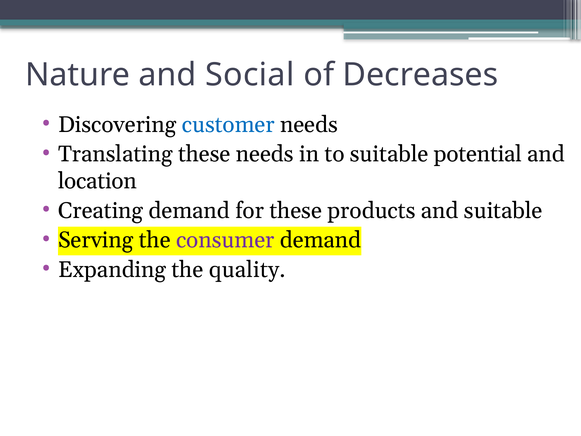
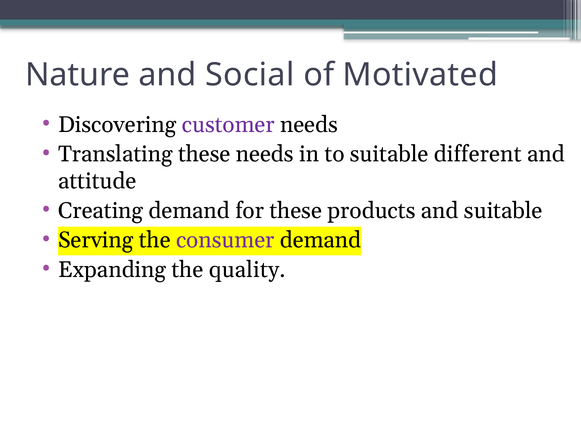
Decreases: Decreases -> Motivated
customer colour: blue -> purple
potential: potential -> different
location: location -> attitude
